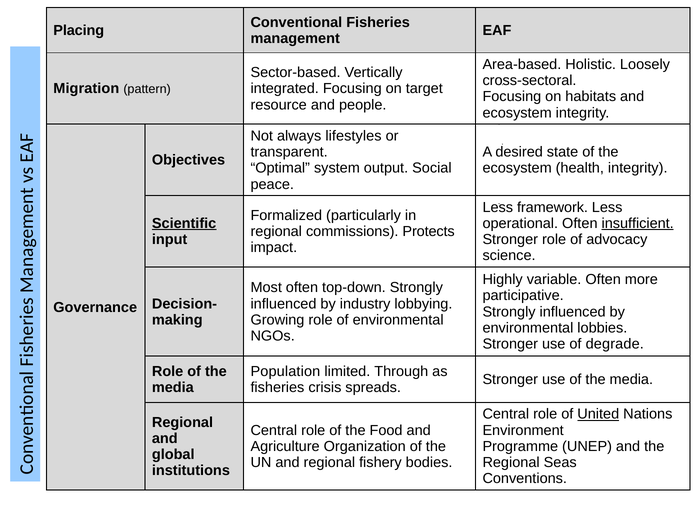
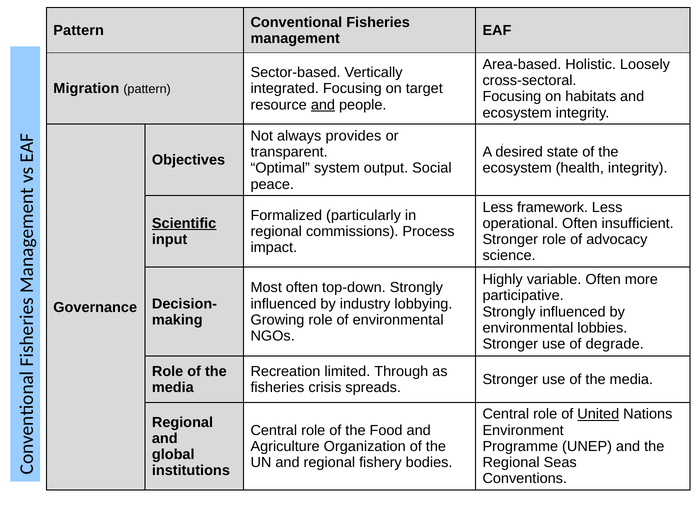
Placing at (79, 30): Placing -> Pattern
and at (323, 105) underline: none -> present
lifestyles: lifestyles -> provides
insufficient underline: present -> none
Protects: Protects -> Process
Population: Population -> Recreation
